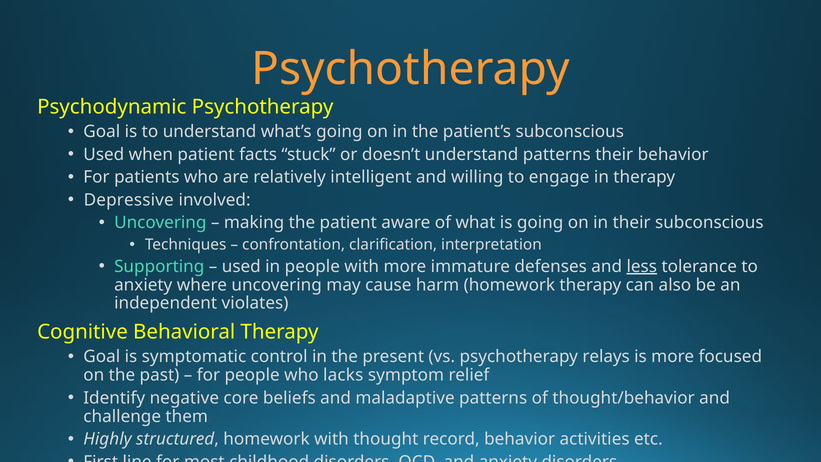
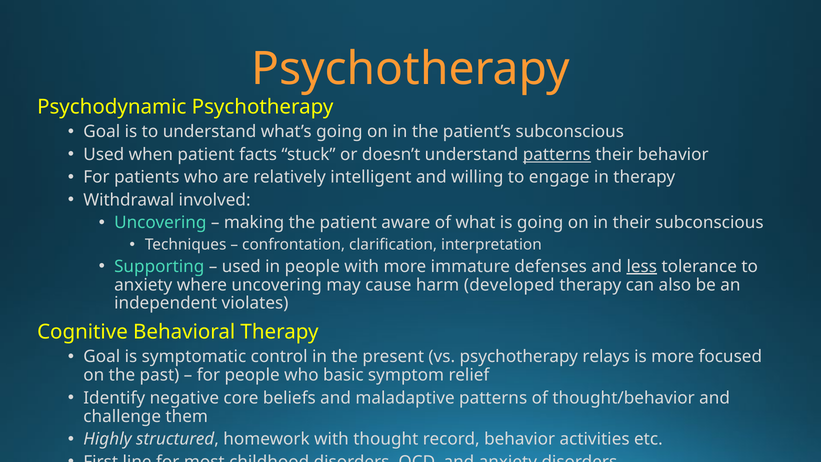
patterns at (557, 154) underline: none -> present
Depressive: Depressive -> Withdrawal
harm homework: homework -> developed
lacks: lacks -> basic
